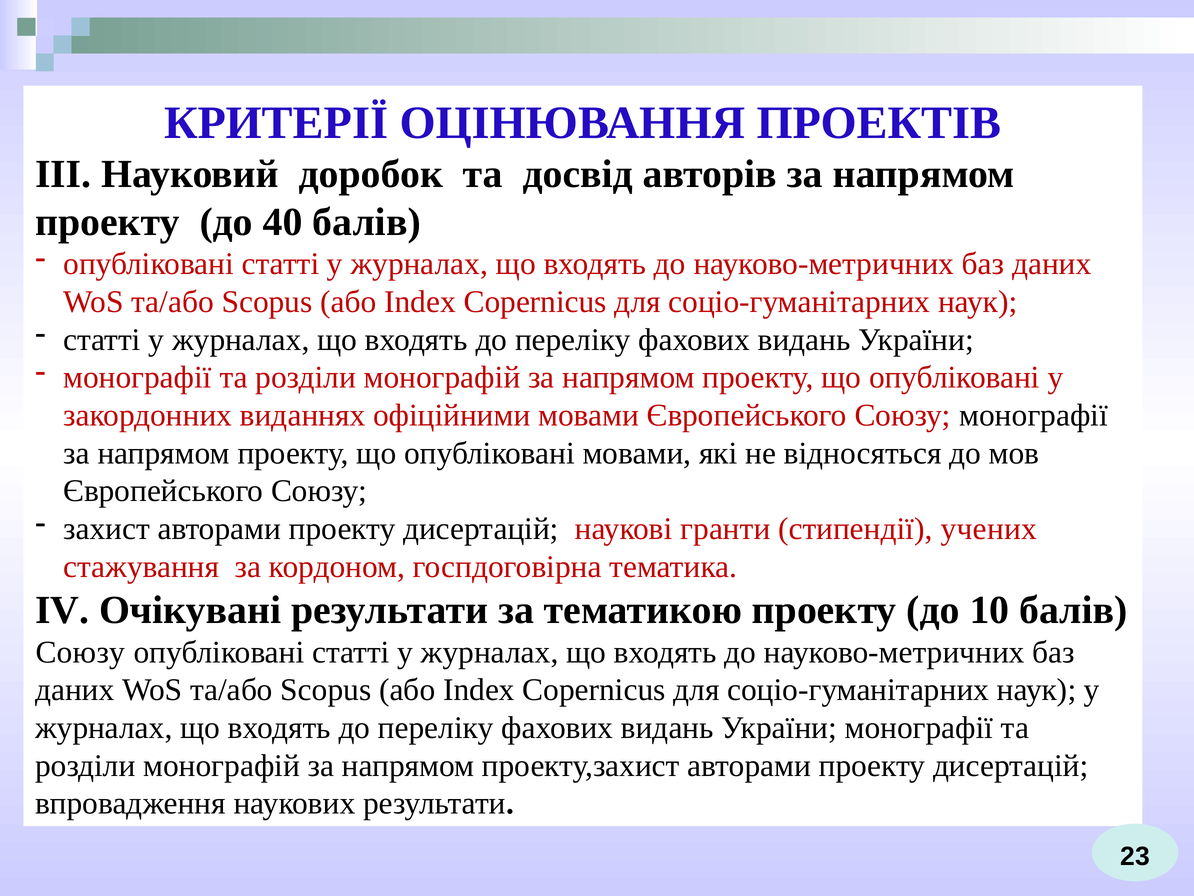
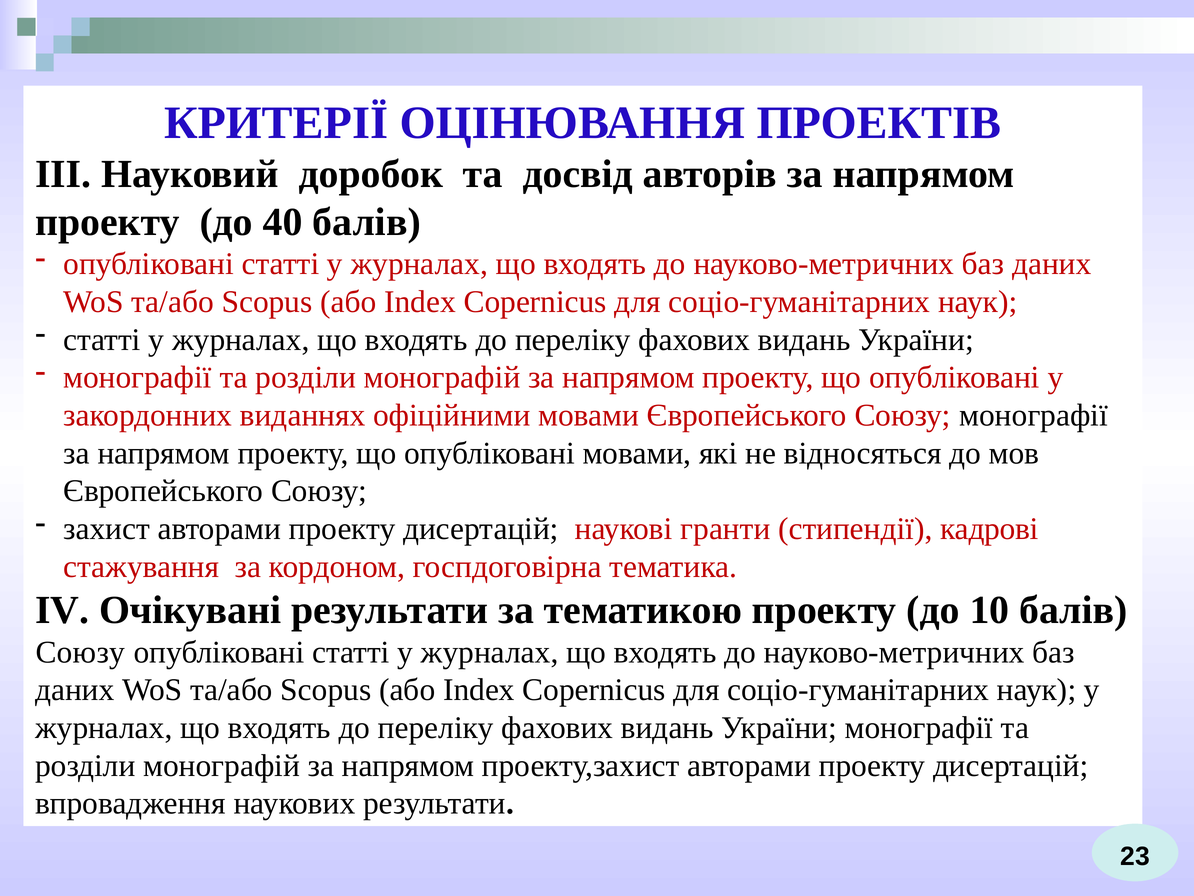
учених: учених -> кадрові
